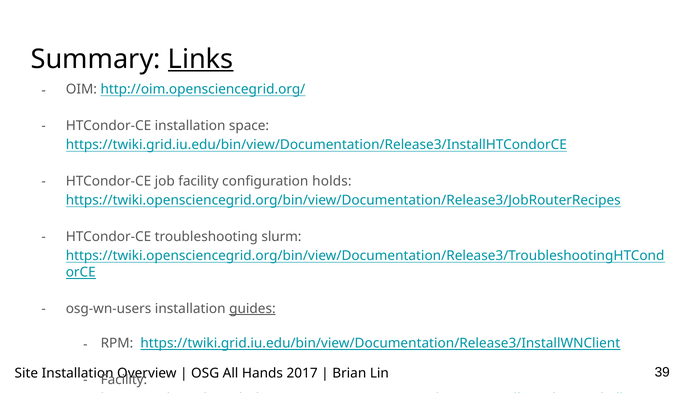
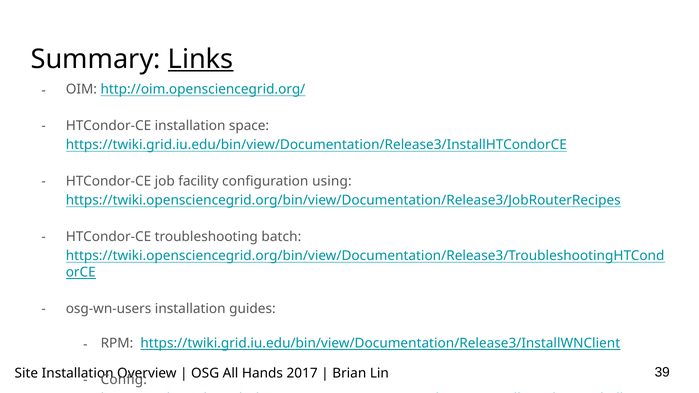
holds: holds -> using
slurm: slurm -> batch
guides underline: present -> none
Facility at (124, 380): Facility -> Config
